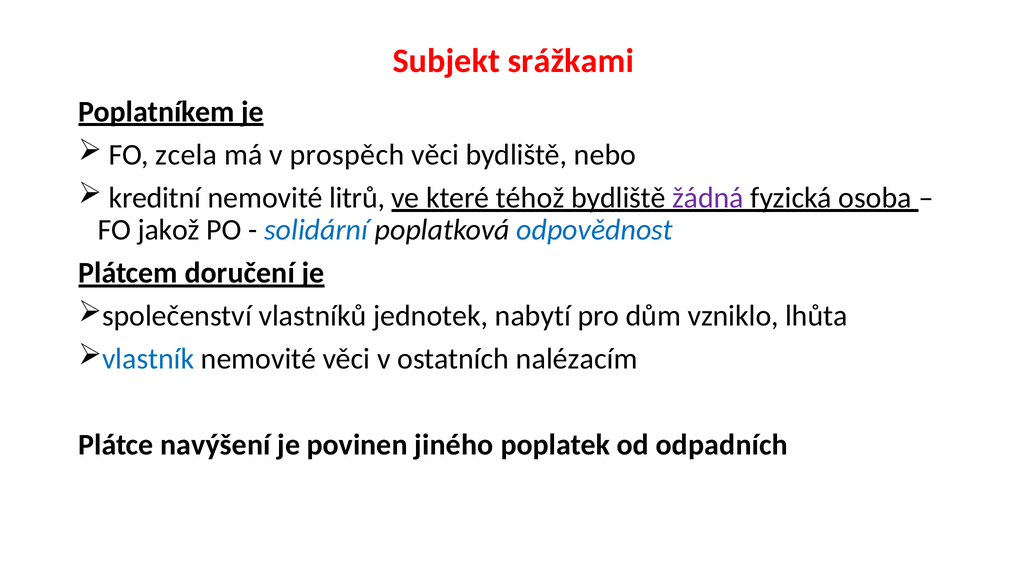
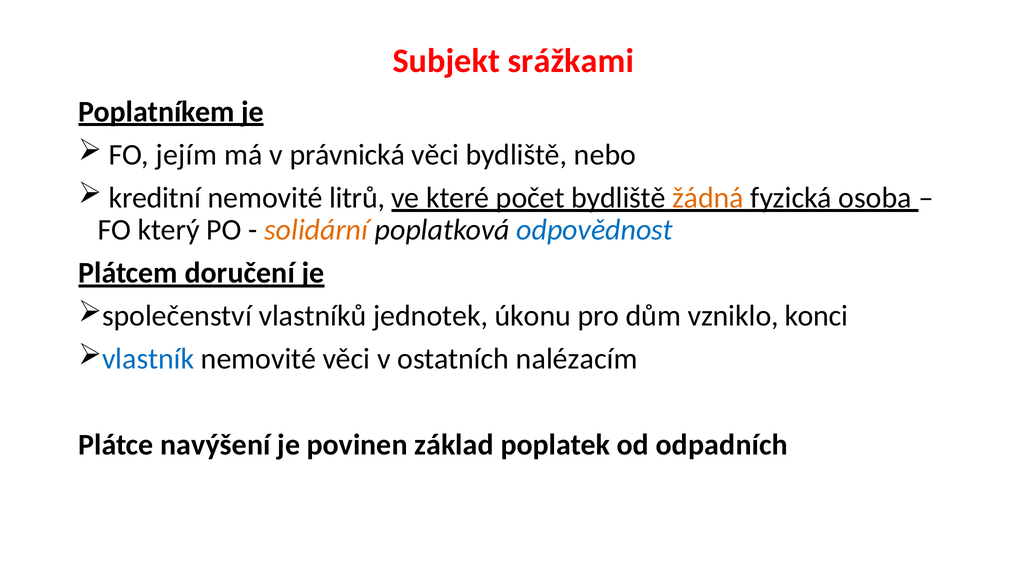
zcela: zcela -> jejím
prospěch: prospěch -> právnická
téhož: téhož -> počet
žádná colour: purple -> orange
jakož: jakož -> který
solidární colour: blue -> orange
nabytí: nabytí -> úkonu
lhůta: lhůta -> konci
jiného: jiného -> základ
